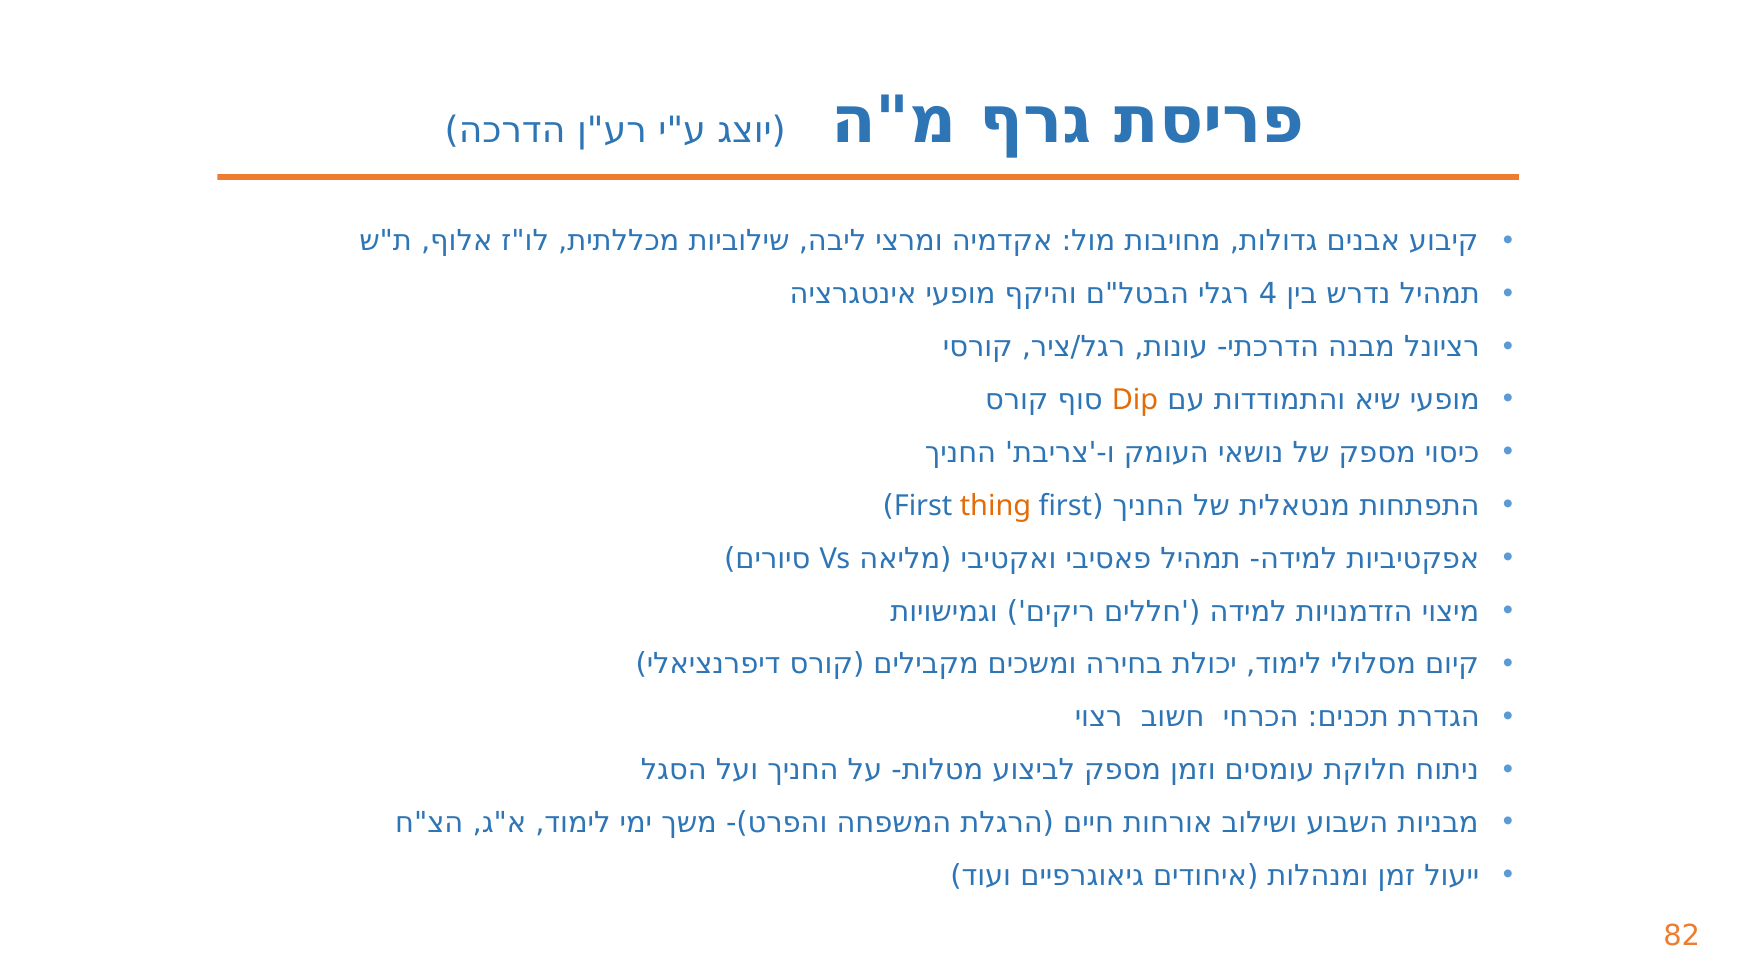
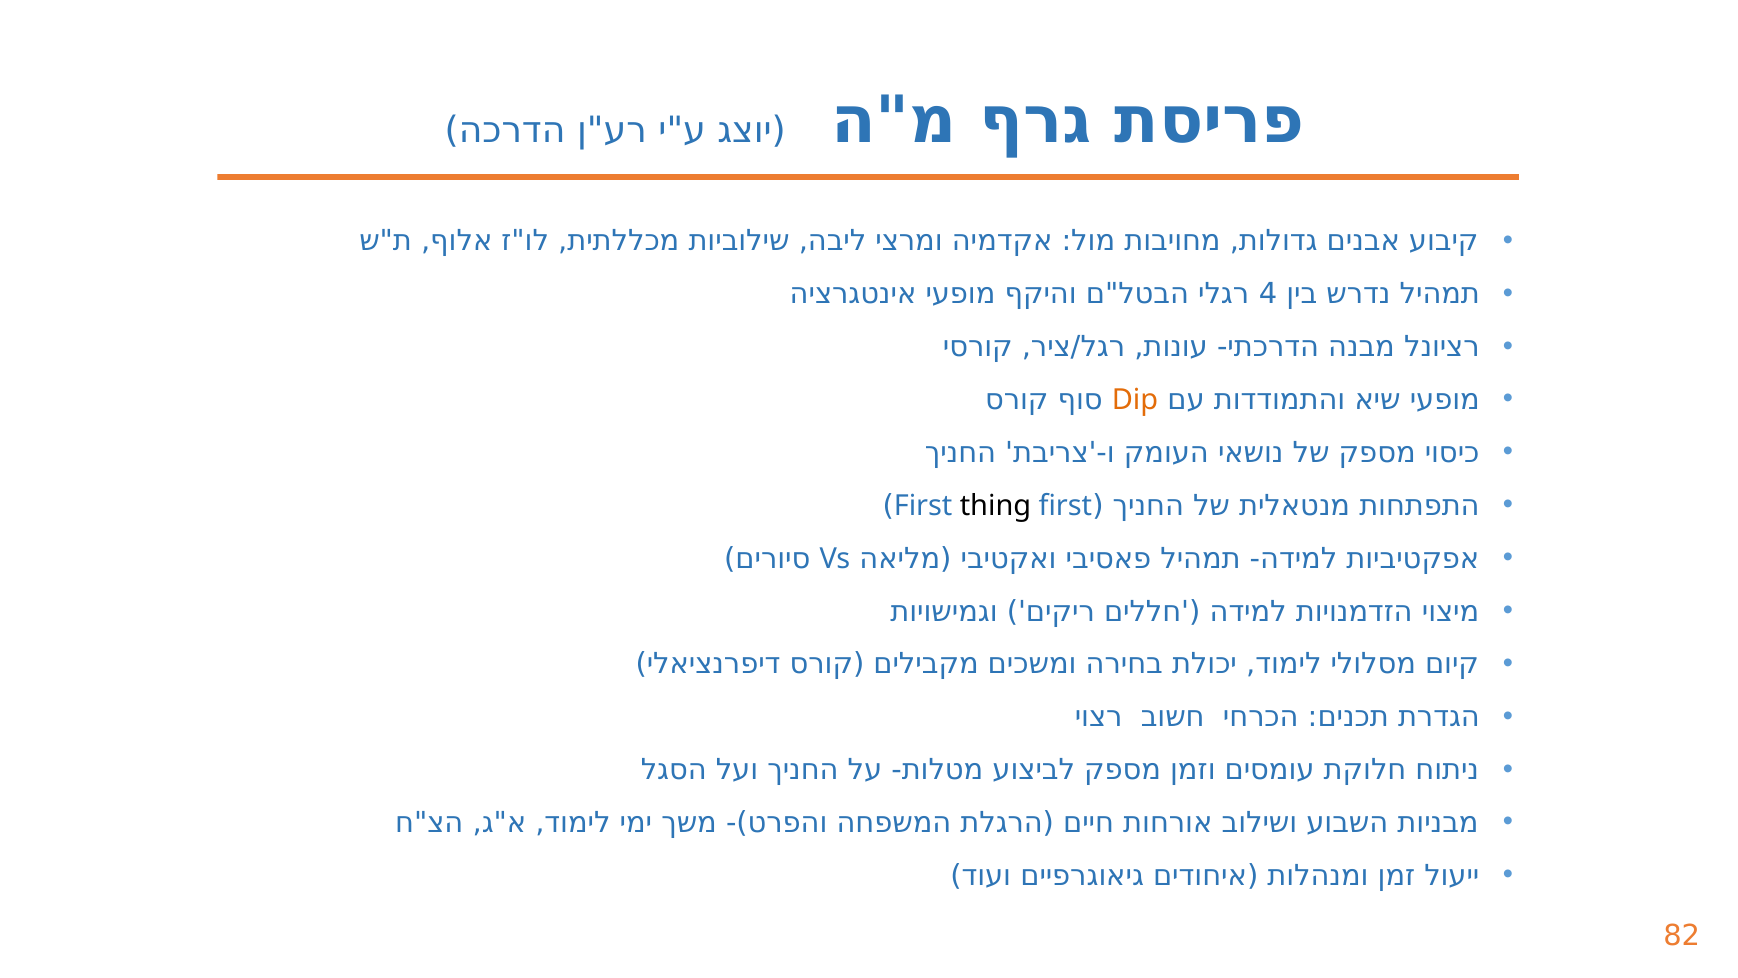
thing colour: orange -> black
